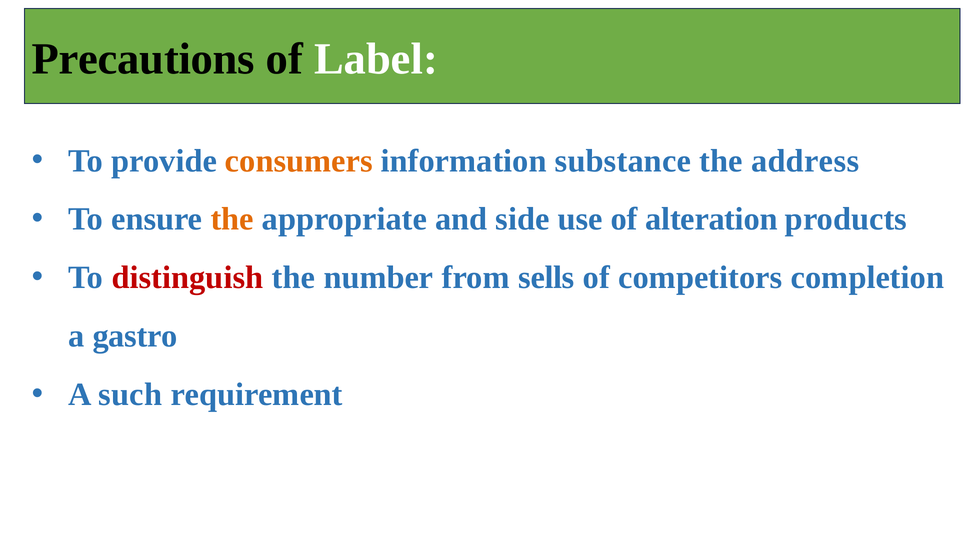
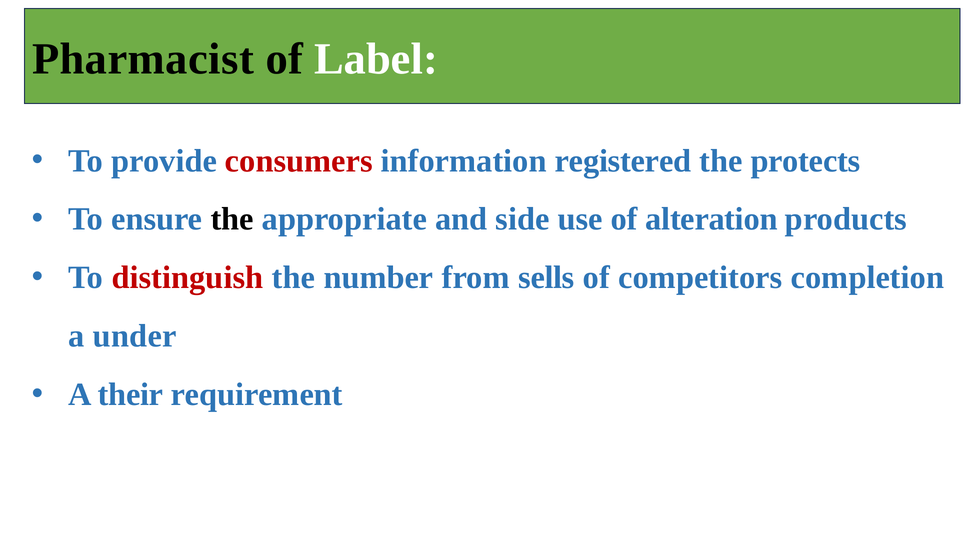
Precautions: Precautions -> Pharmacist
consumers colour: orange -> red
substance: substance -> registered
address: address -> protects
the at (232, 219) colour: orange -> black
gastro: gastro -> under
such: such -> their
